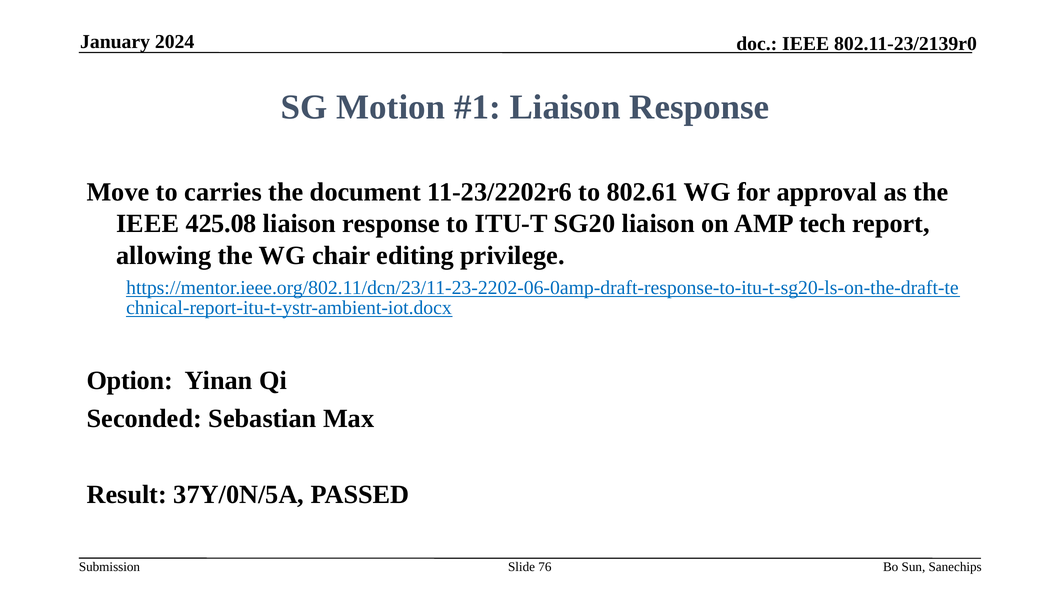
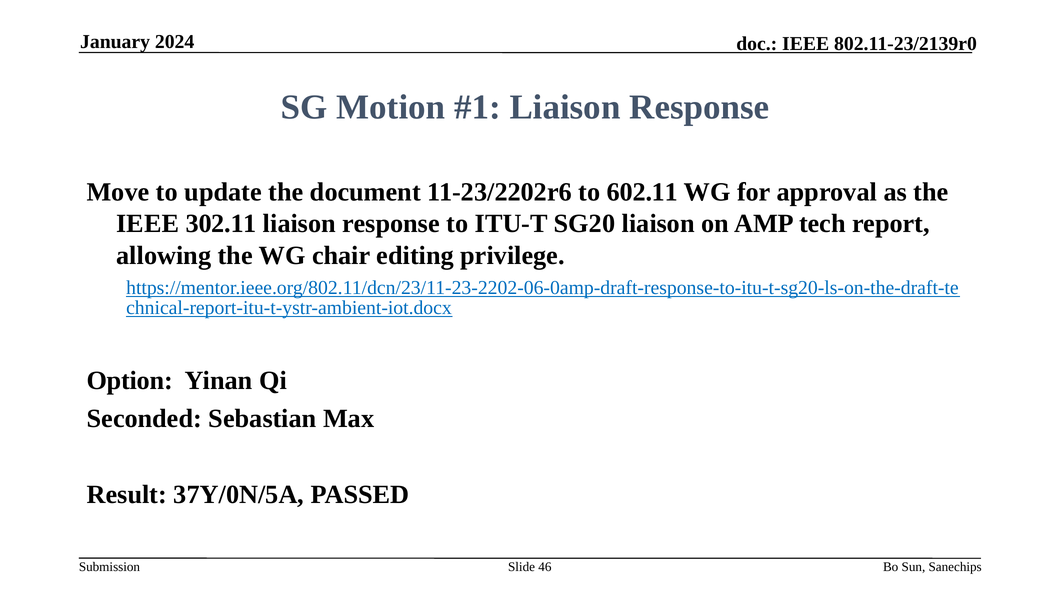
carries: carries -> update
802.61: 802.61 -> 602.11
425.08: 425.08 -> 302.11
76: 76 -> 46
